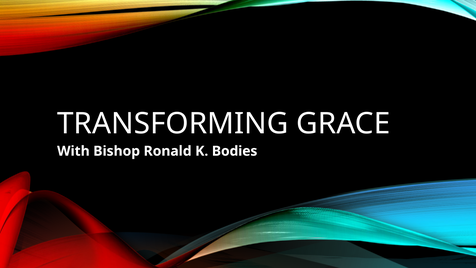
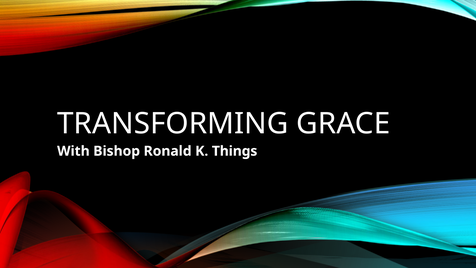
Bodies: Bodies -> Things
